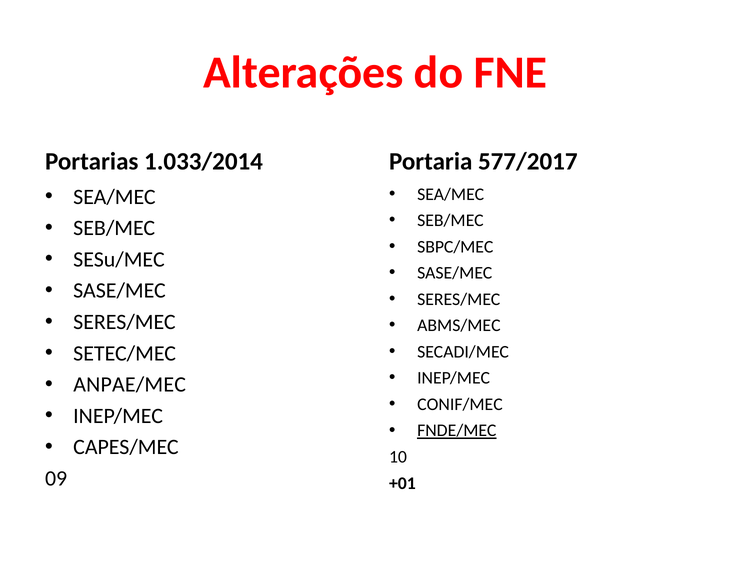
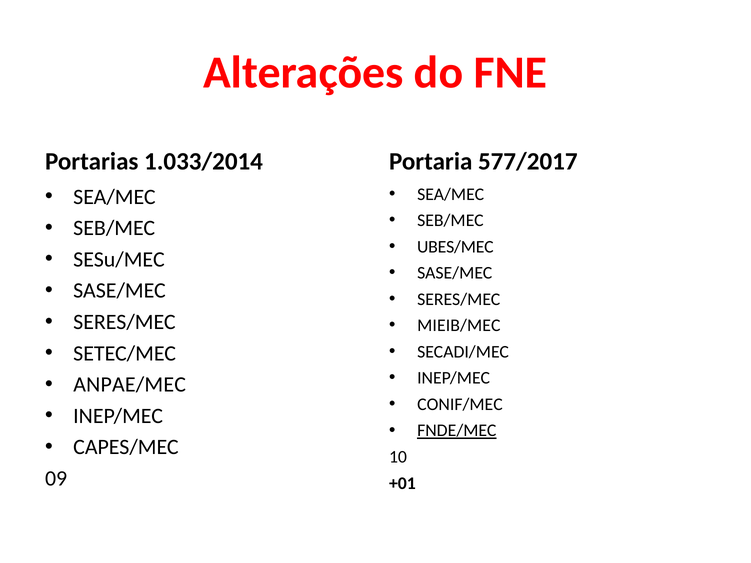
SBPC/MEC: SBPC/MEC -> UBES/MEC
ABMS/MEC: ABMS/MEC -> MIEIB/MEC
